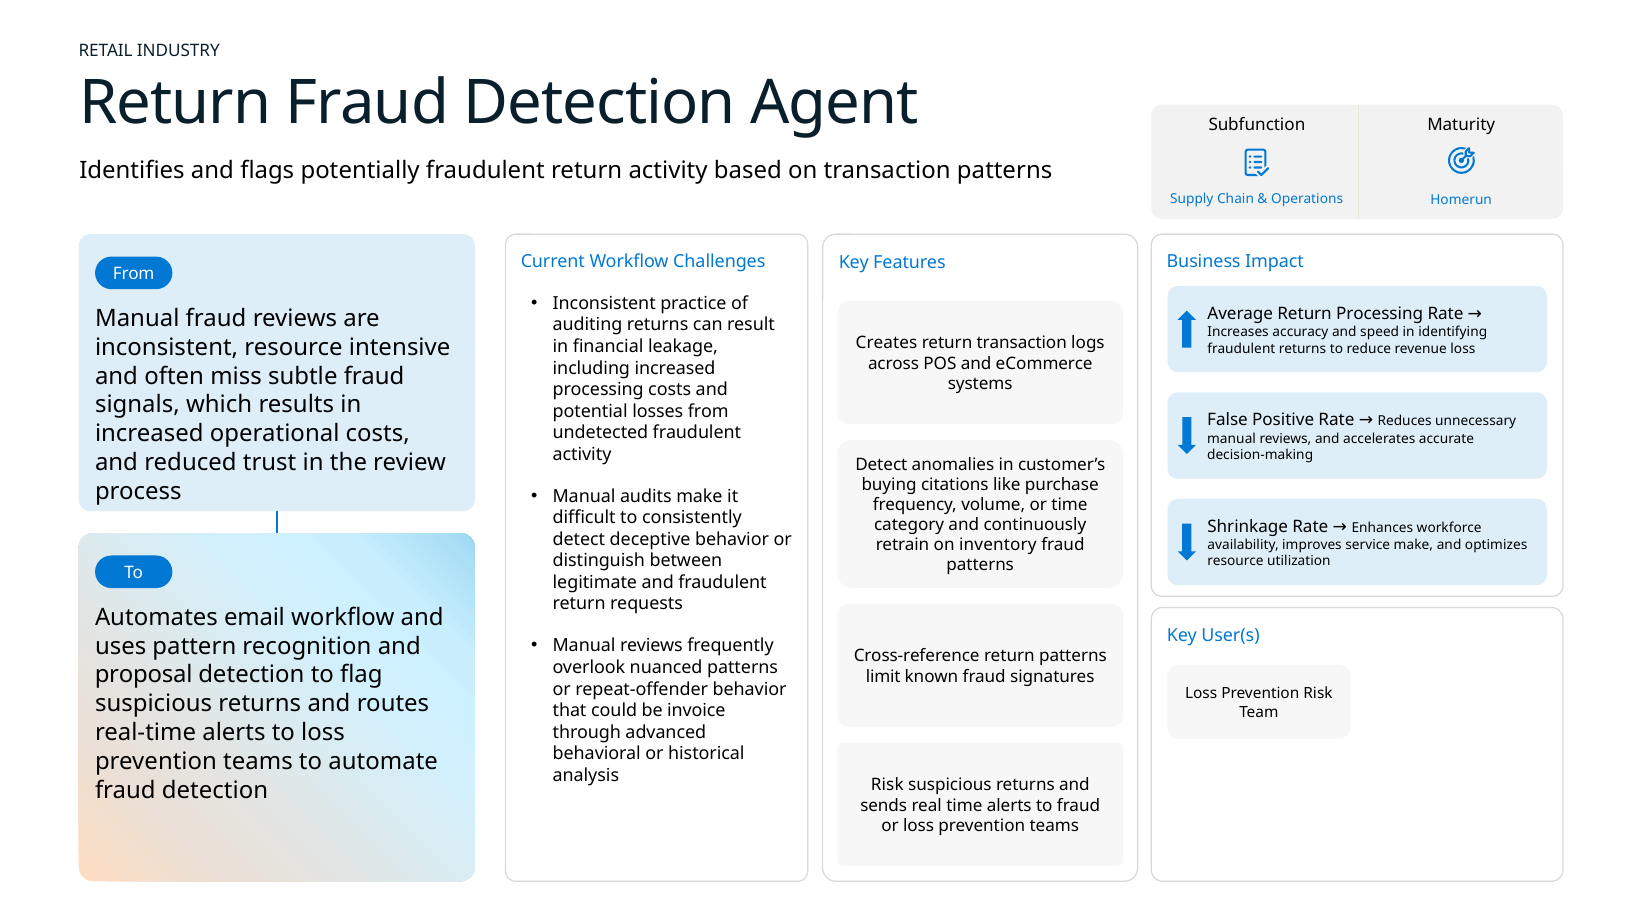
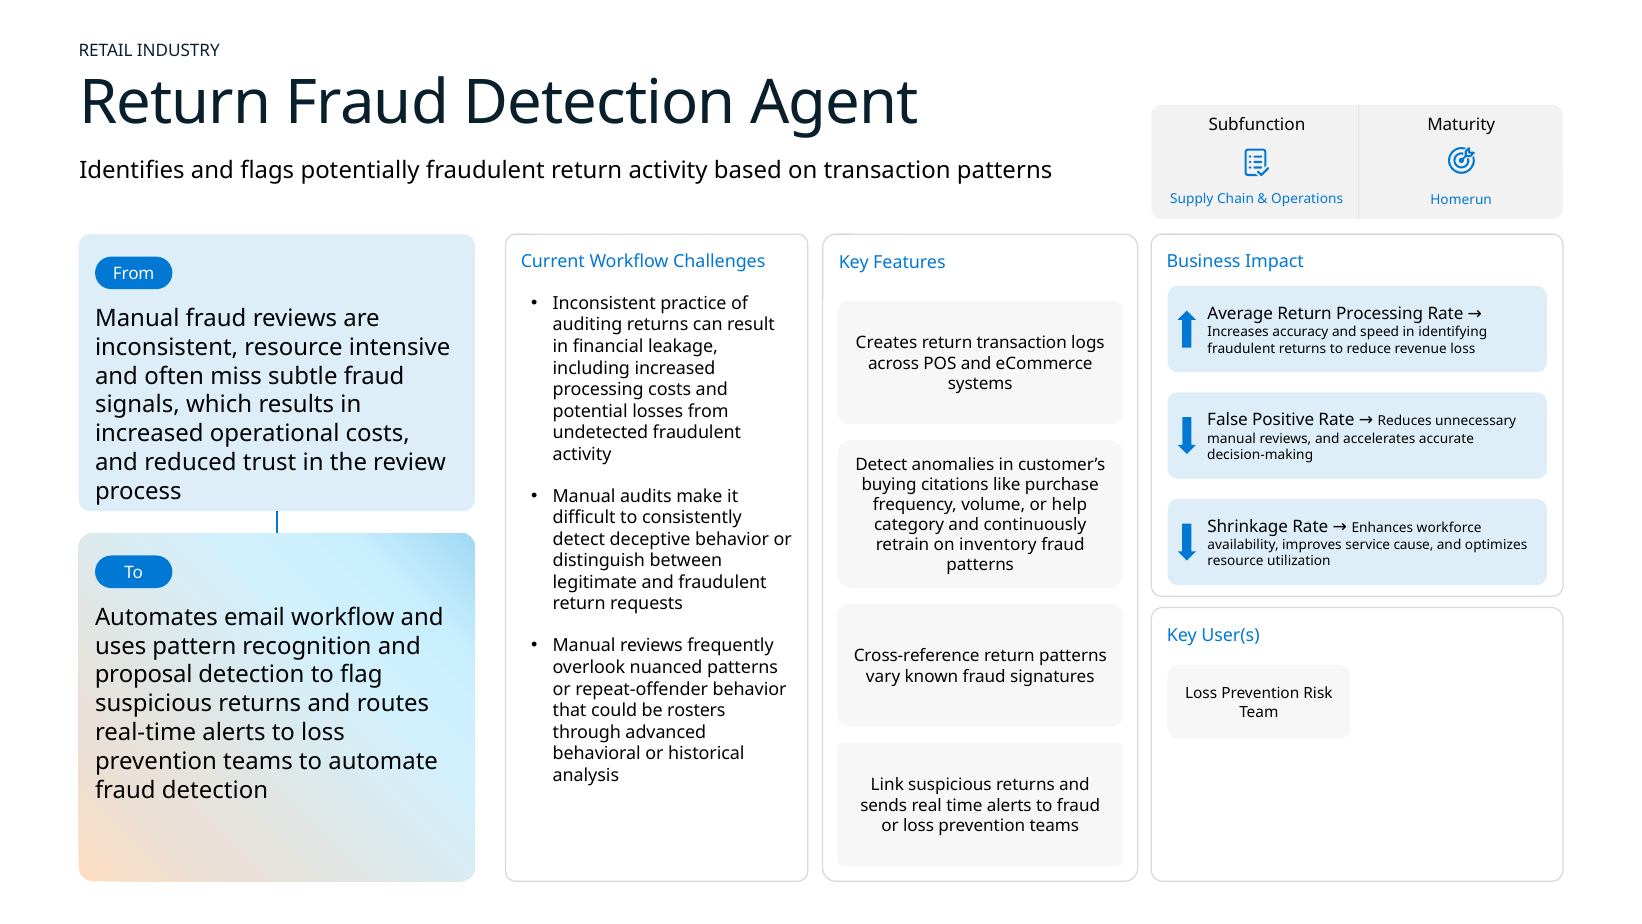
or time: time -> help
service make: make -> cause
limit: limit -> vary
invoice: invoice -> rosters
Risk at (887, 785): Risk -> Link
